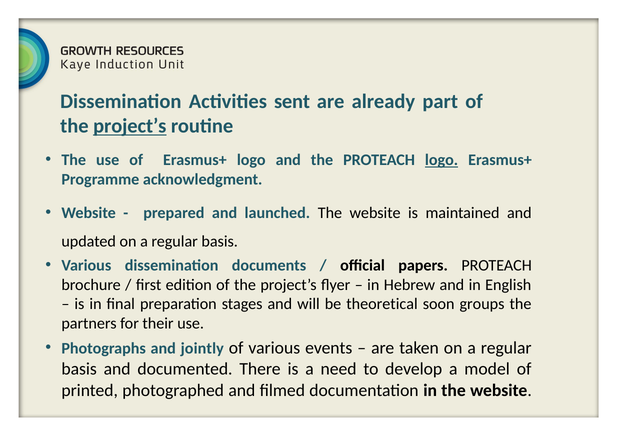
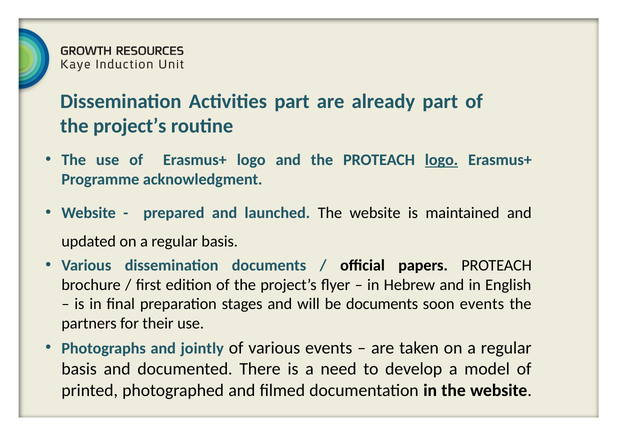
Activities sent: sent -> part
project’s at (130, 126) underline: present -> none
be theoretical: theoretical -> documents
soon groups: groups -> events
